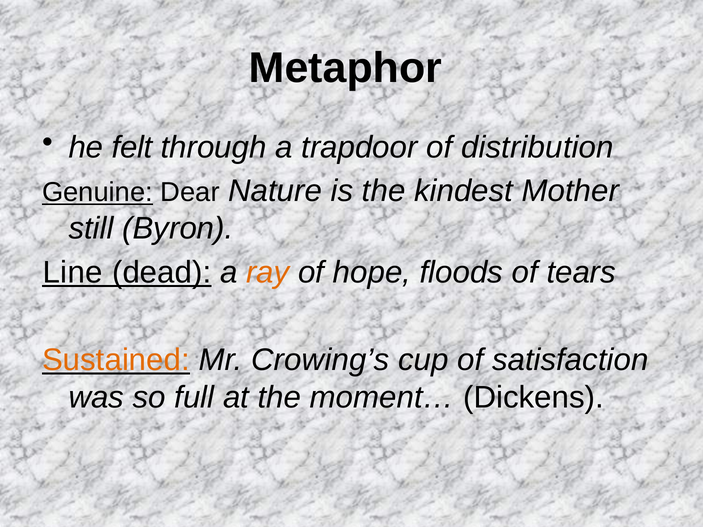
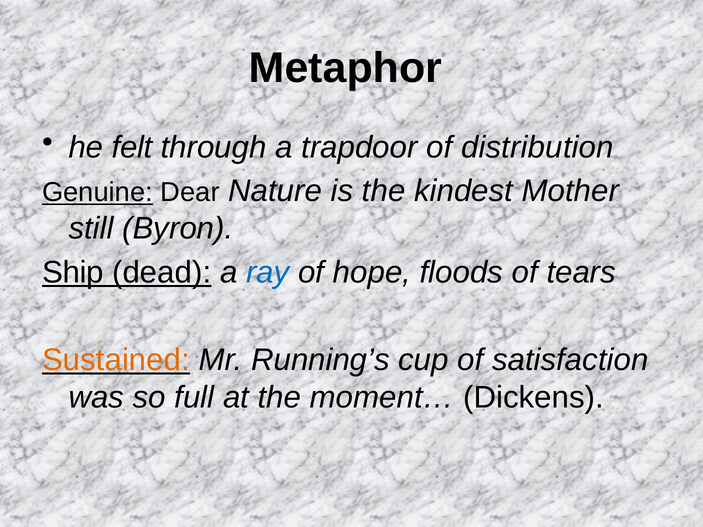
Line: Line -> Ship
ray colour: orange -> blue
Crowing’s: Crowing’s -> Running’s
